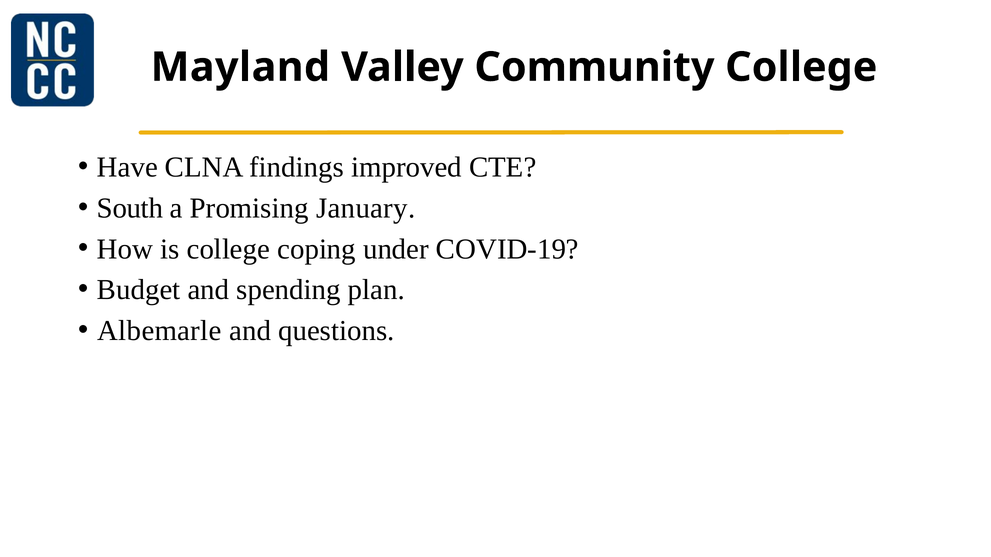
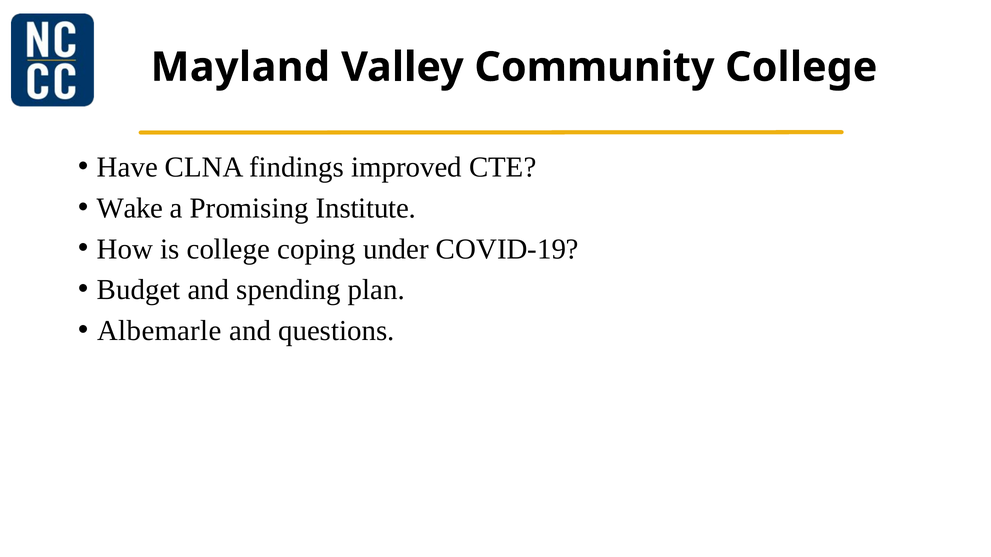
South: South -> Wake
January: January -> Institute
